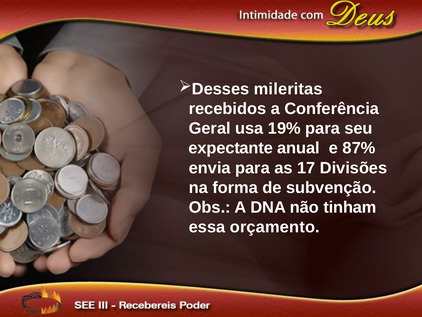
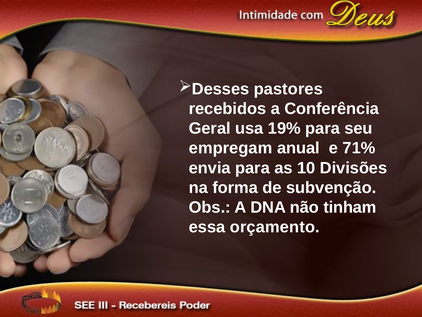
mileritas: mileritas -> pastores
expectante: expectante -> empregam
87%: 87% -> 71%
17: 17 -> 10
